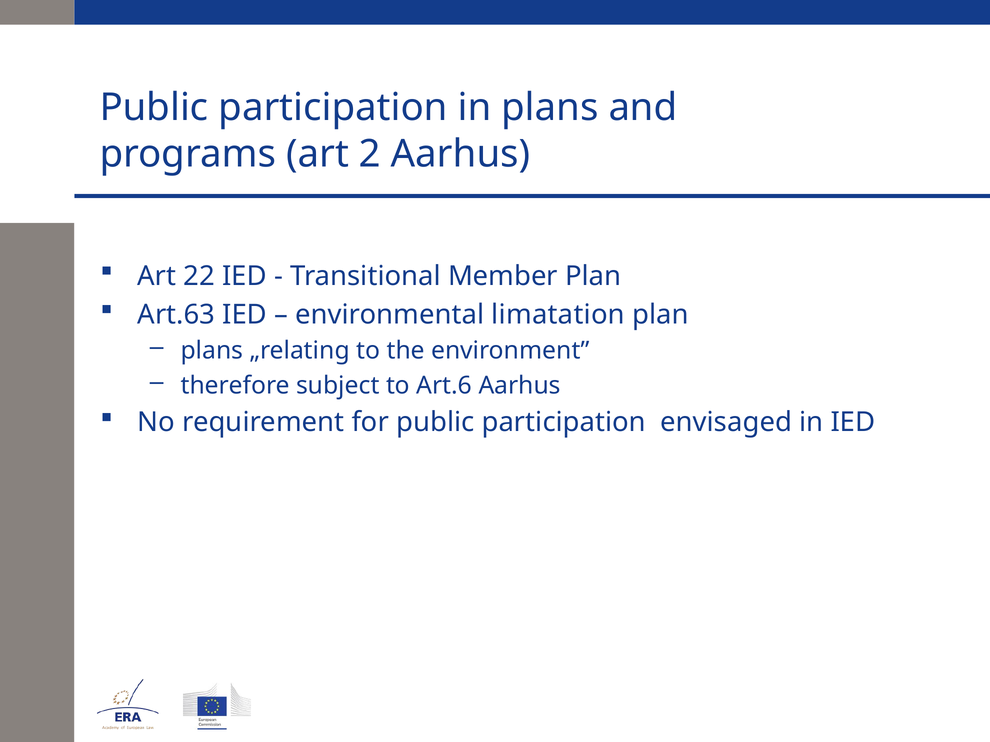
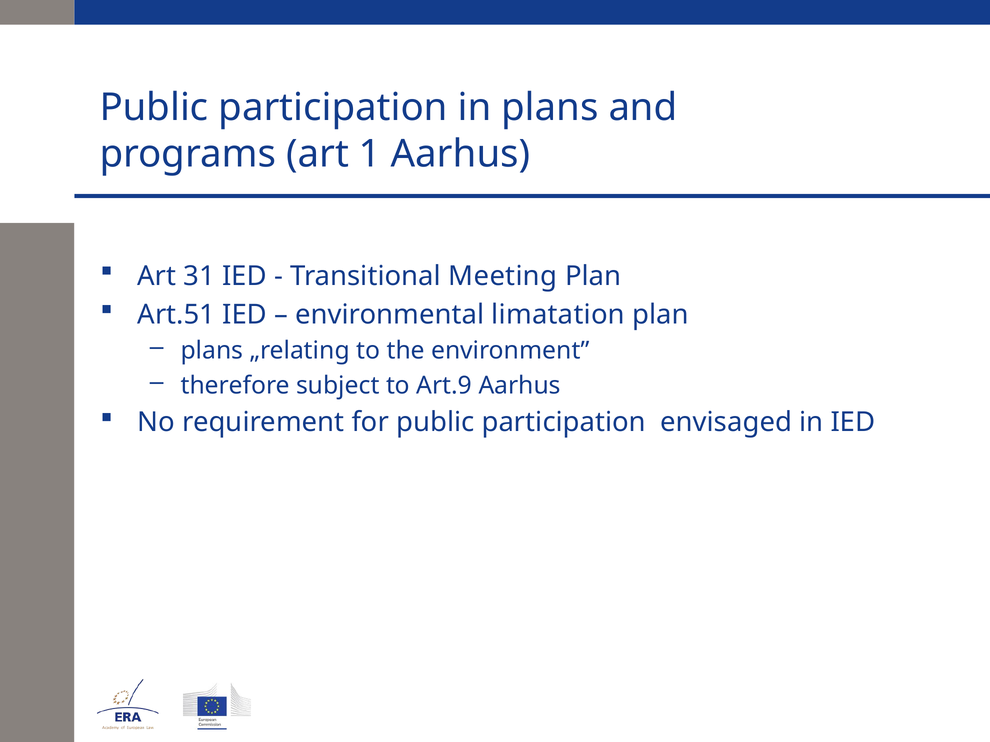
2: 2 -> 1
22: 22 -> 31
Member: Member -> Meeting
Art.63: Art.63 -> Art.51
Art.6: Art.6 -> Art.9
